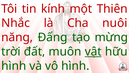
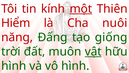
một underline: none -> present
Nhắc: Nhắc -> Hiểm
mừng: mừng -> giống
